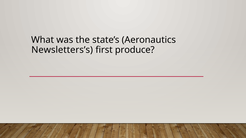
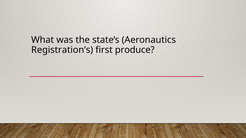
Newsletters’s: Newsletters’s -> Registration’s
